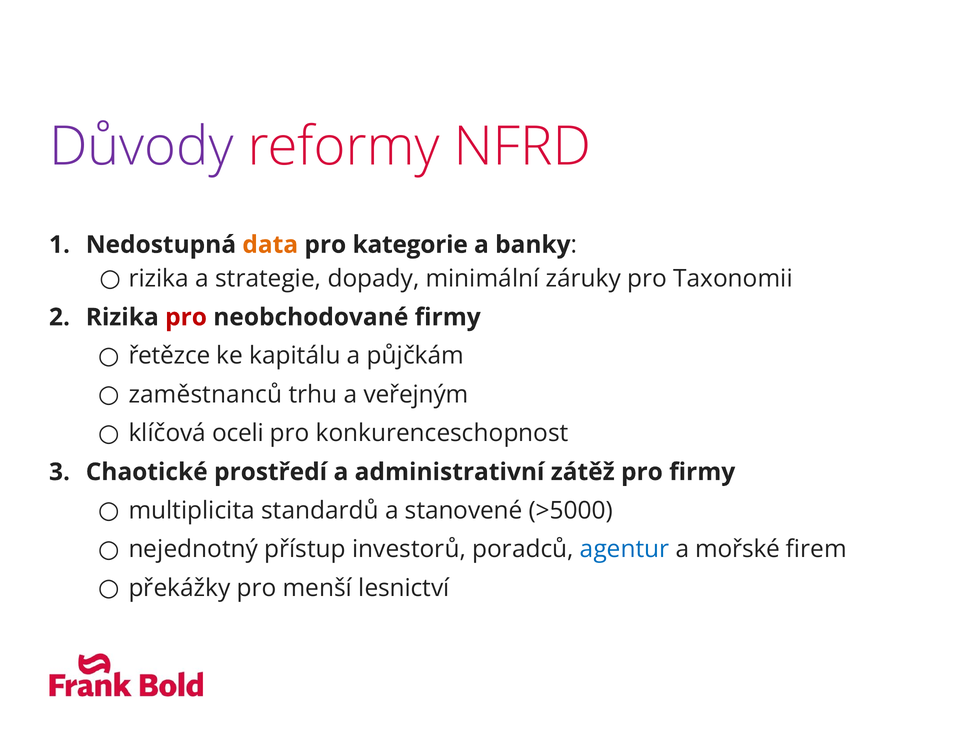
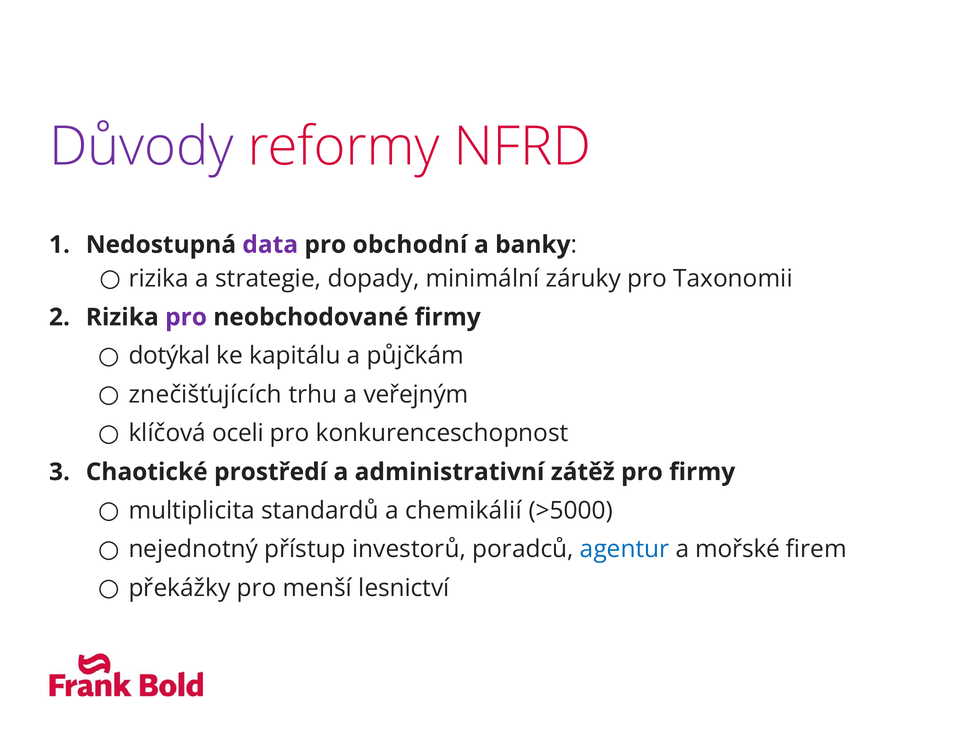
data colour: orange -> purple
kategorie: kategorie -> obchodní
pro at (186, 317) colour: red -> purple
řetězce: řetězce -> dotýkal
zaměstnanců: zaměstnanců -> znečišťujících
stanovené: stanovené -> chemikálií
